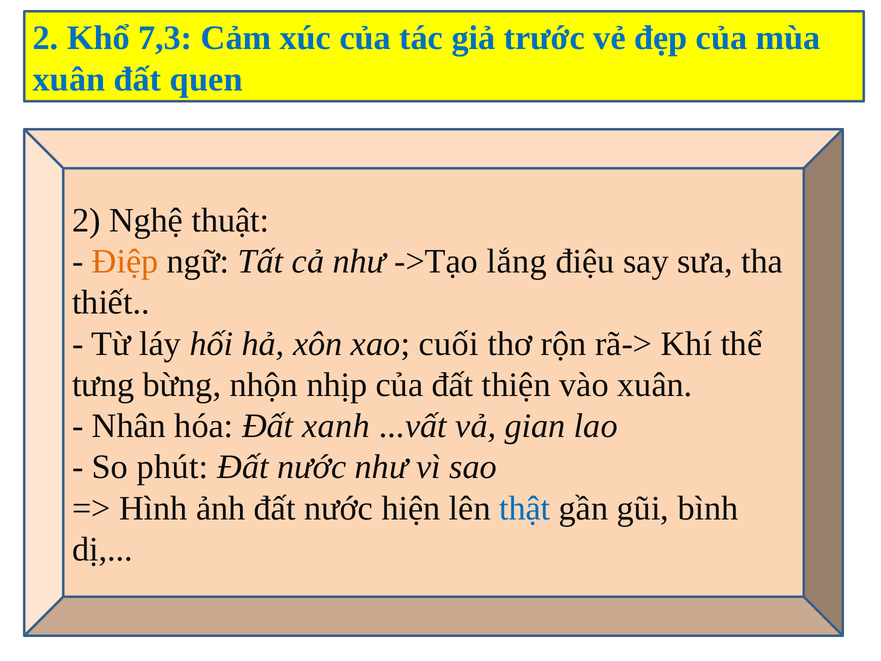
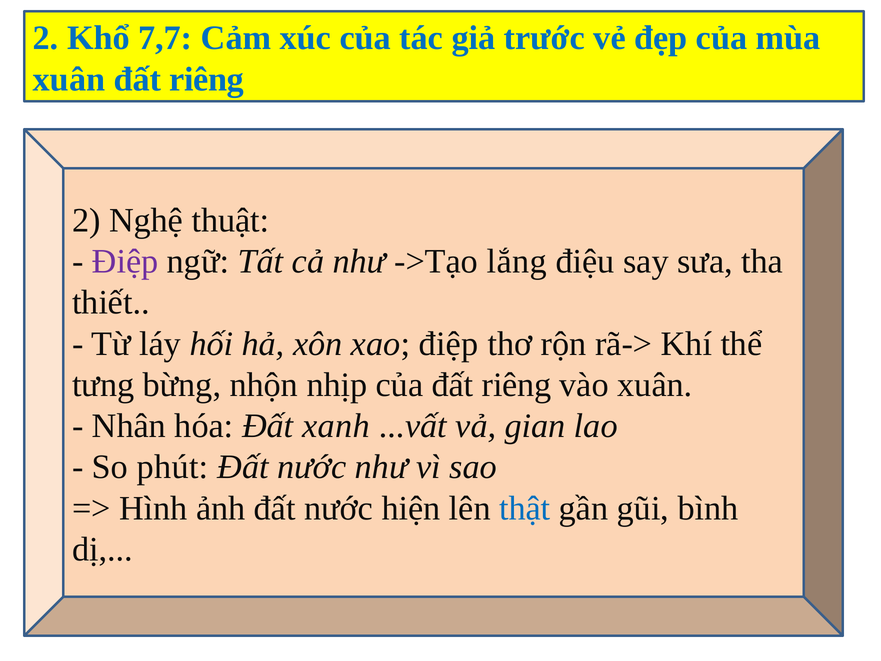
7,3: 7,3 -> 7,7
xuân đất quen: quen -> riêng
Điệp at (125, 261) colour: orange -> purple
xao cuối: cuối -> điệp
của đất thiện: thiện -> riêng
